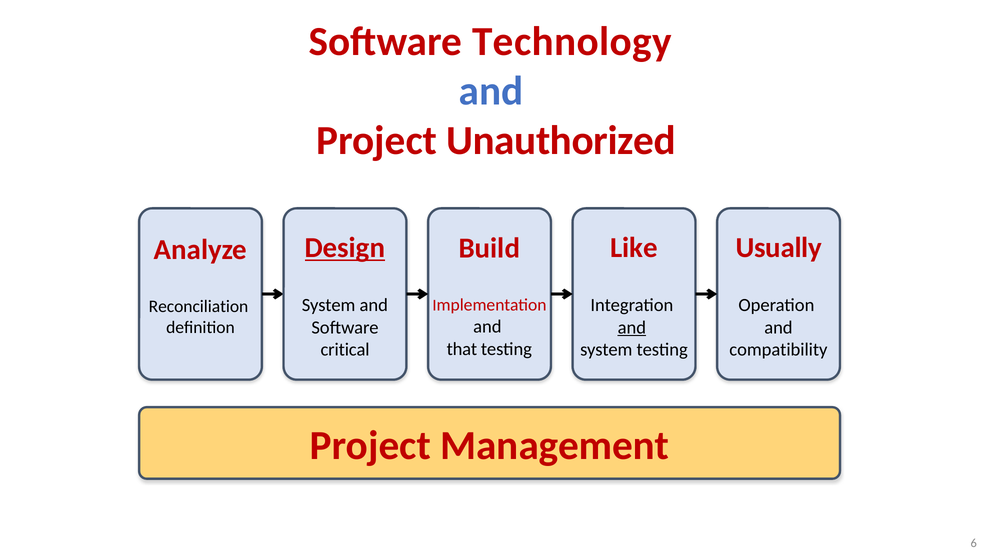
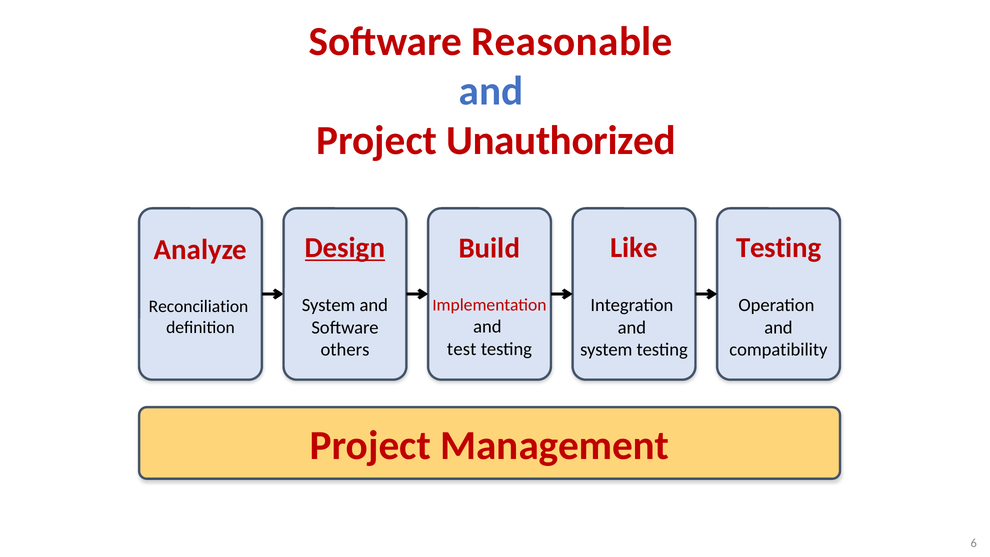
Technology: Technology -> Reasonable
Usually at (779, 248): Usually -> Testing
and at (632, 327) underline: present -> none
that: that -> test
critical: critical -> others
